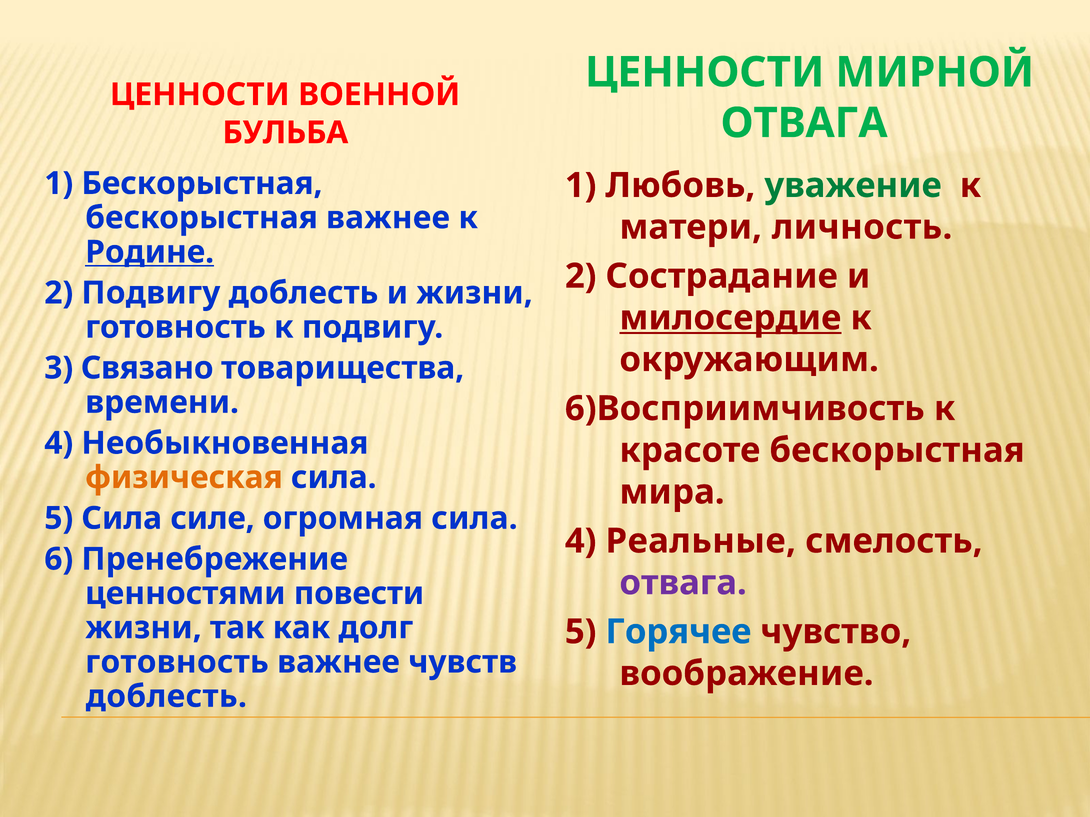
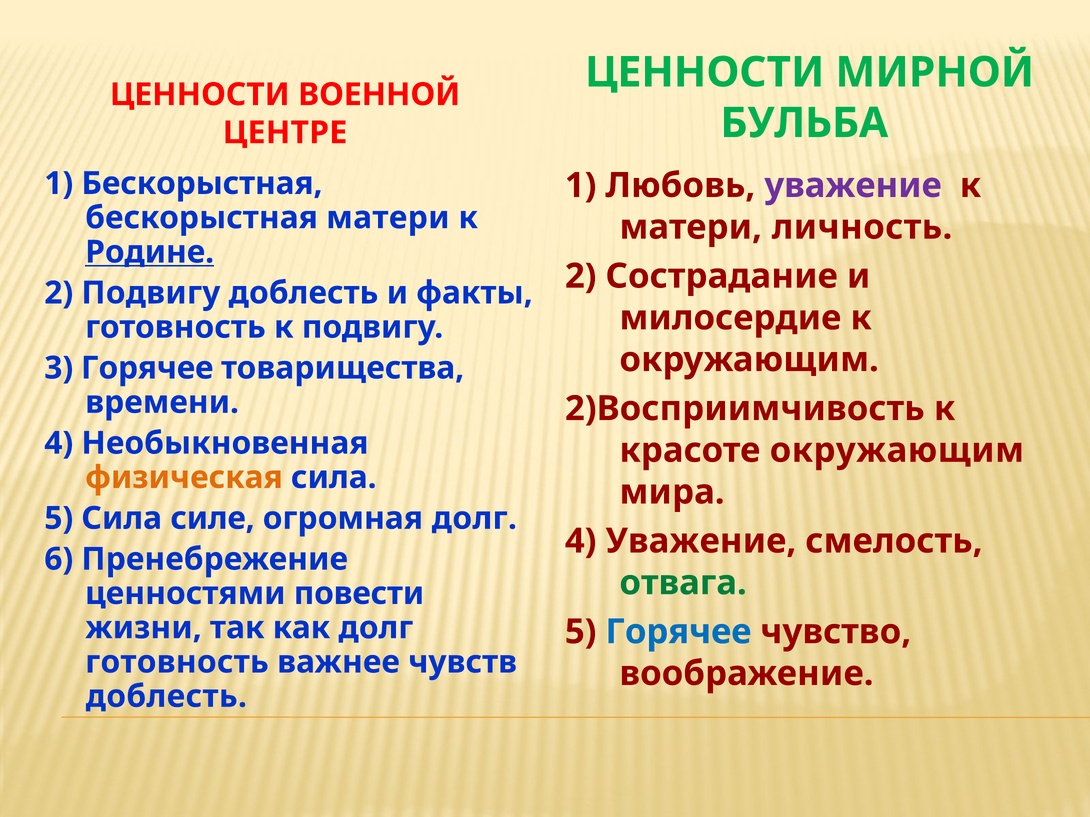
ОТВАГА at (804, 123): ОТВАГА -> БУЛЬБА
БУЛЬБА: БУЛЬБА -> ЦЕНТРЕ
уважение at (853, 186) colour: green -> purple
бескорыстная важнее: важнее -> матери
и жизни: жизни -> факты
милосердие underline: present -> none
3 Связано: Связано -> Горячее
6)Восприимчивость: 6)Восприимчивость -> 2)Восприимчивость
красоте бескорыстная: бескорыстная -> окружающим
огромная сила: сила -> долг
4 Реальные: Реальные -> Уважение
отвага at (683, 583) colour: purple -> green
